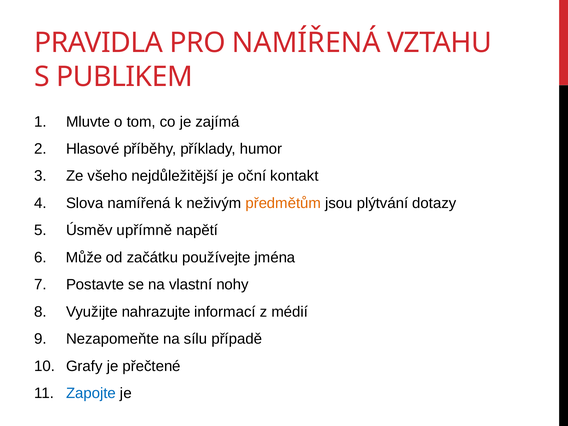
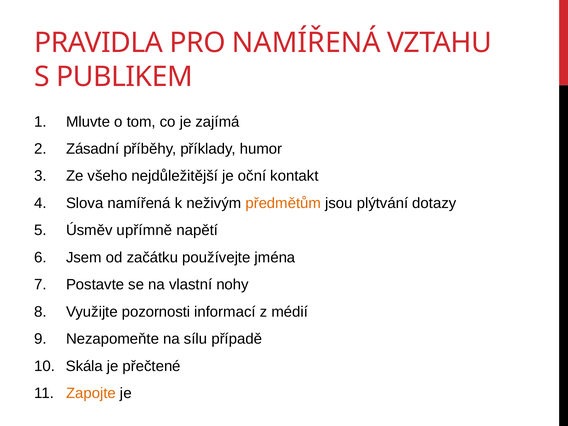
Hlasové: Hlasové -> Zásadní
Může: Může -> Jsem
nahrazujte: nahrazujte -> pozornosti
Grafy: Grafy -> Skála
Zapojte colour: blue -> orange
